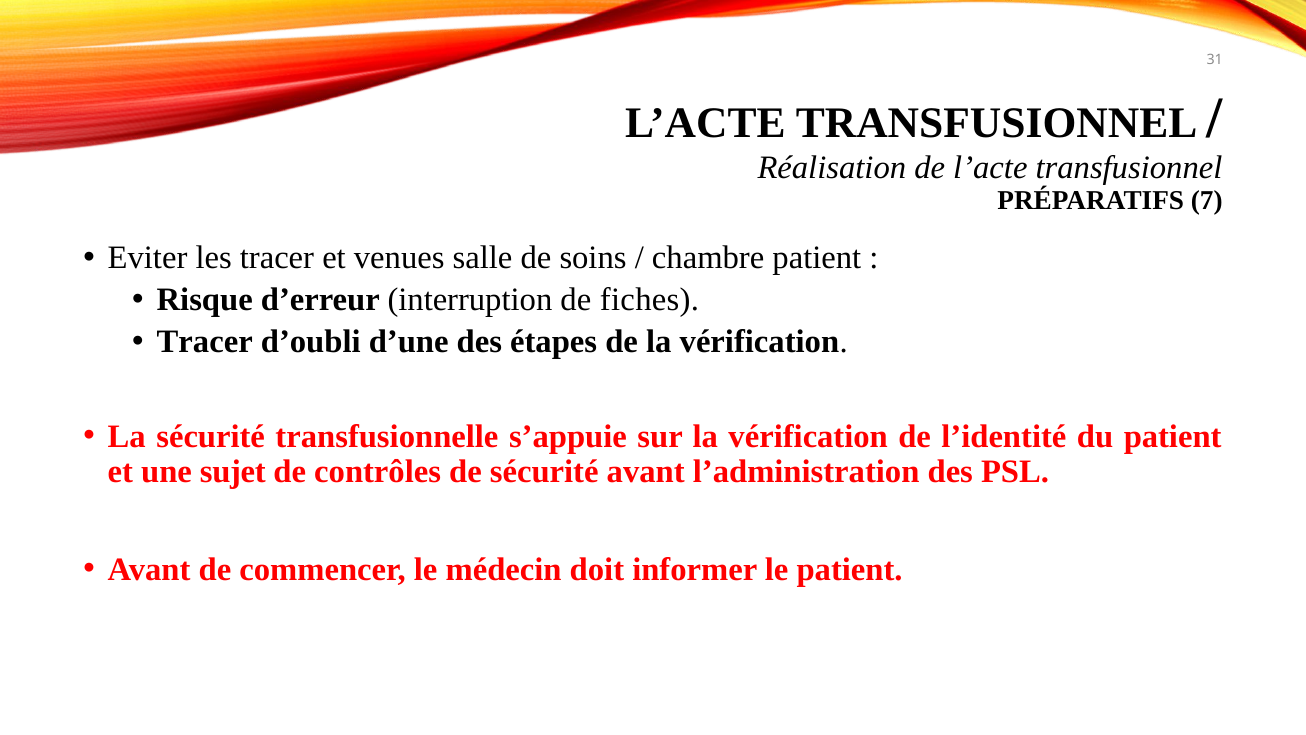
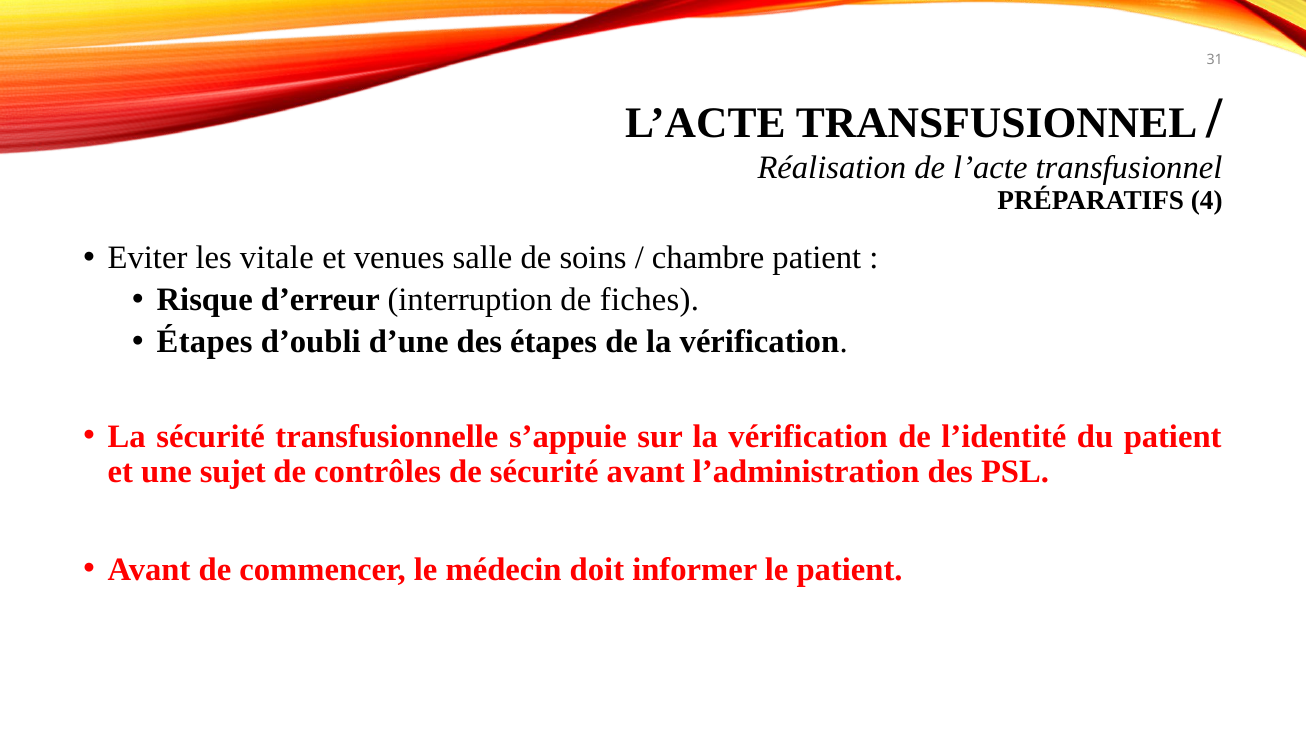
7: 7 -> 4
les tracer: tracer -> vitale
Tracer at (205, 341): Tracer -> Étapes
